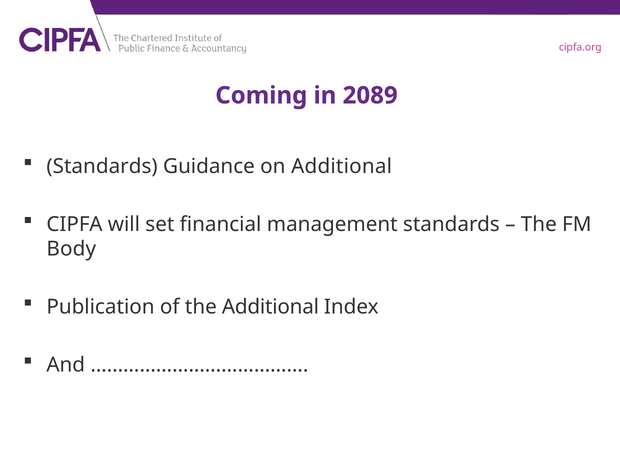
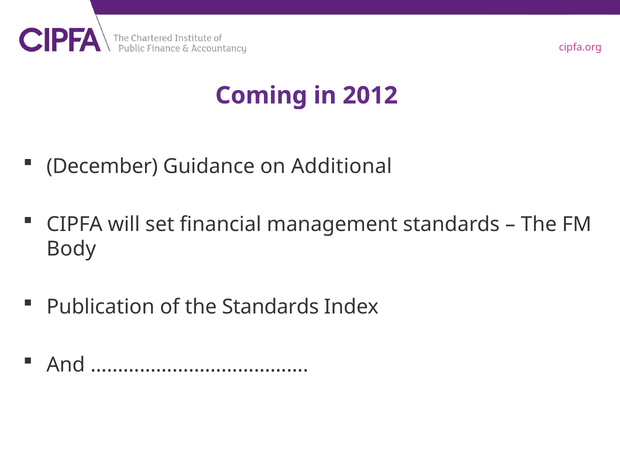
2089: 2089 -> 2012
Standards at (102, 166): Standards -> December
the Additional: Additional -> Standards
